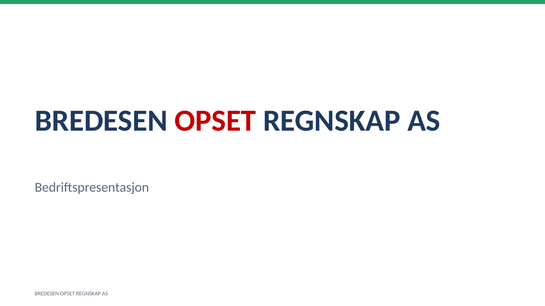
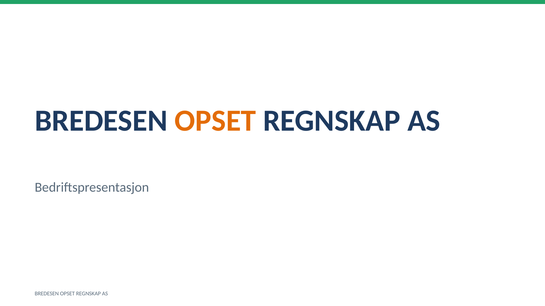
OPSET at (215, 121) colour: red -> orange
